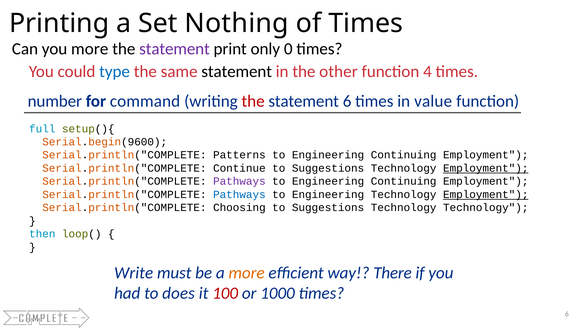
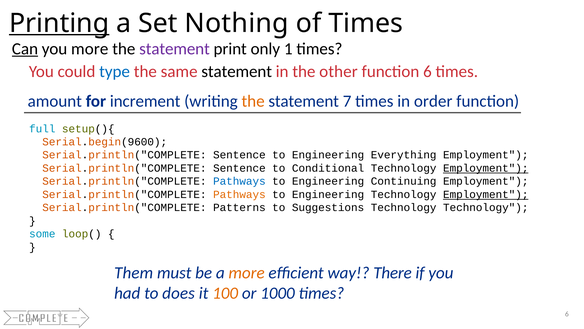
Printing underline: none -> present
Can underline: none -> present
0: 0 -> 1
function 4: 4 -> 6
number: number -> amount
command: command -> increment
the at (253, 101) colour: red -> orange
statement 6: 6 -> 7
value: value -> order
Patterns at (239, 155): Patterns -> Sentence
Continuing at (404, 155): Continuing -> Everything
Continue at (239, 168): Continue -> Sentence
Suggestions at (328, 168): Suggestions -> Conditional
Pathways at (239, 181) colour: purple -> blue
Pathways at (239, 194) colour: blue -> orange
Choosing: Choosing -> Patterns
then: then -> some
Write: Write -> Them
100 colour: red -> orange
